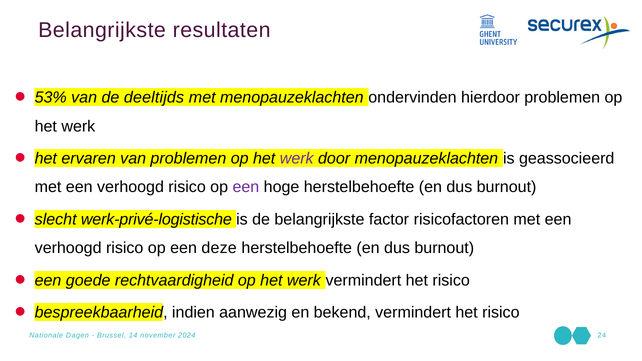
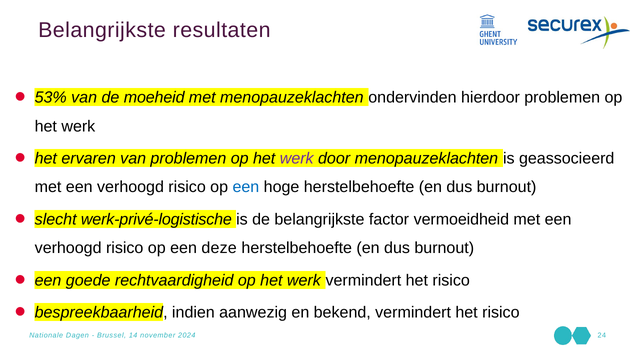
deeltijds: deeltijds -> moeheid
een at (246, 187) colour: purple -> blue
risicofactoren: risicofactoren -> vermoeidheid
